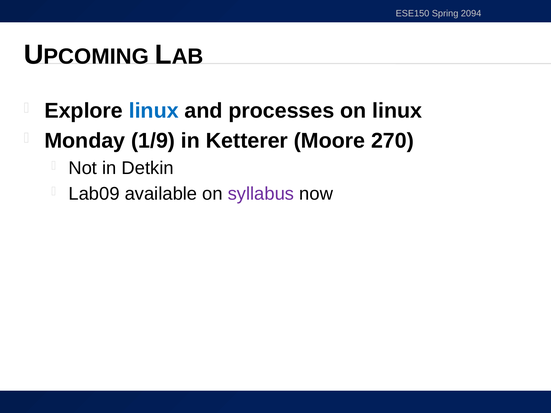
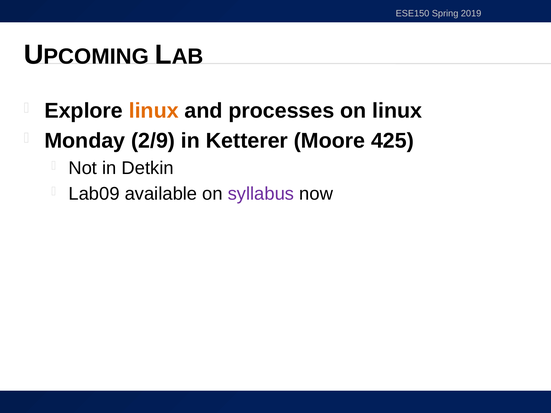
2094: 2094 -> 2019
linux at (154, 111) colour: blue -> orange
1/9: 1/9 -> 2/9
270: 270 -> 425
